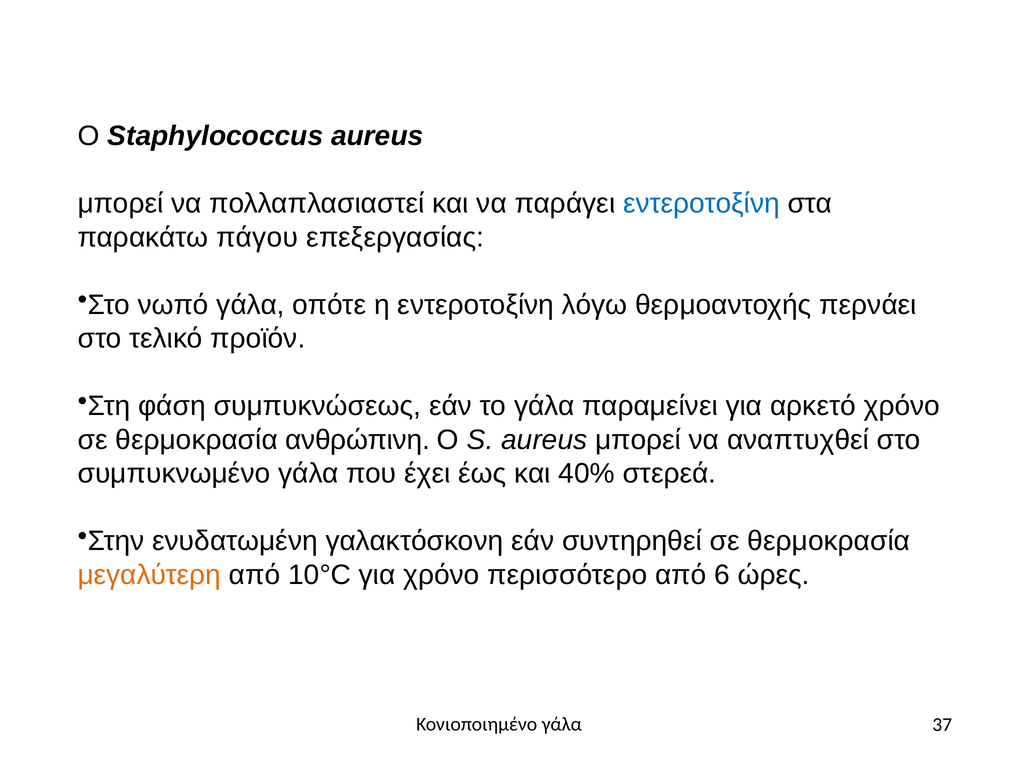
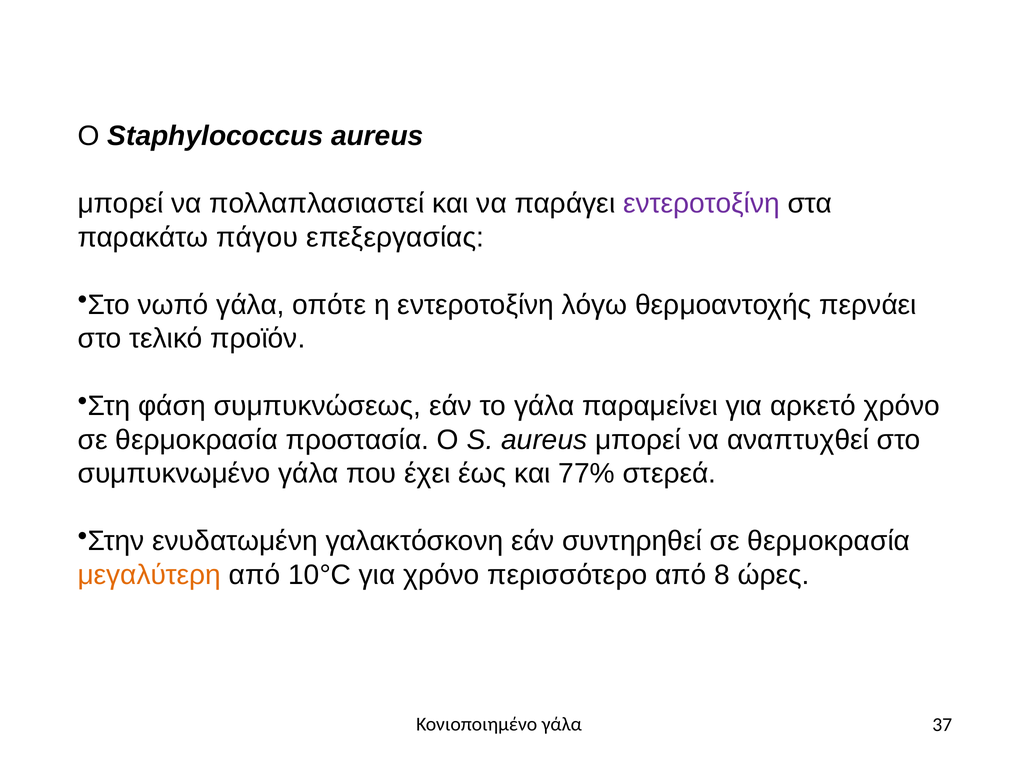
εντεροτοξίνη at (701, 204) colour: blue -> purple
ανθρώπινη: ανθρώπινη -> προστασία
40%: 40% -> 77%
6: 6 -> 8
